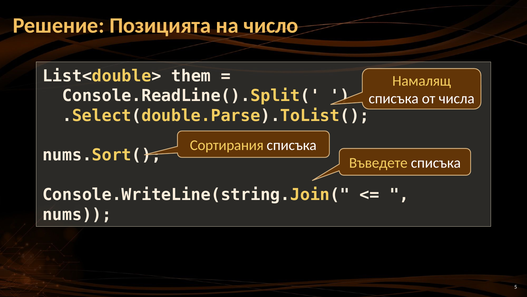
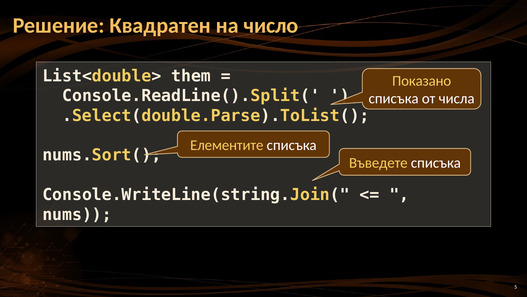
Позицията: Позицията -> Квадратен
Намалящ: Намалящ -> Показано
Сортирания: Сортирания -> Елементите
